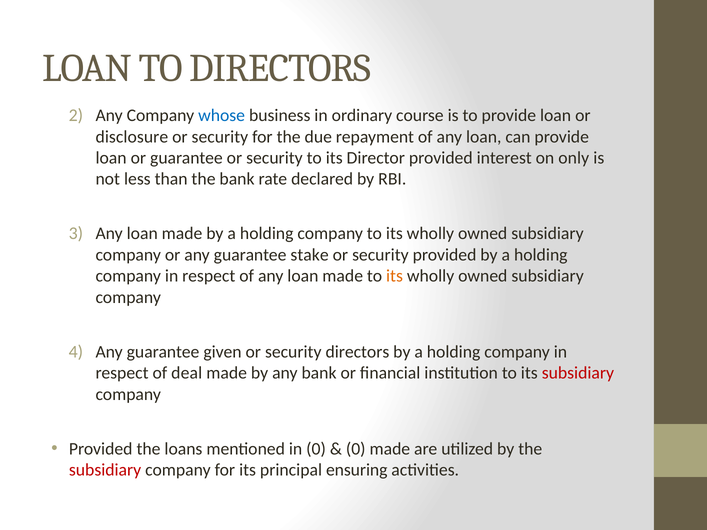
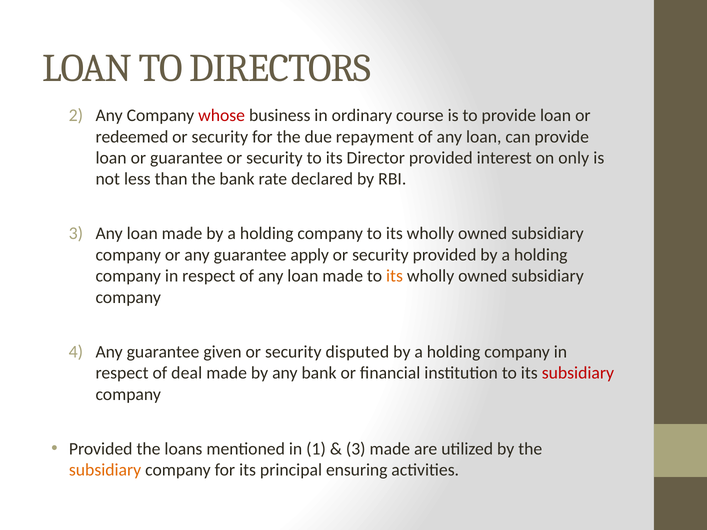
whose colour: blue -> red
disclosure: disclosure -> redeemed
stake: stake -> apply
security directors: directors -> disputed
in 0: 0 -> 1
0 at (356, 449): 0 -> 3
subsidiary at (105, 470) colour: red -> orange
